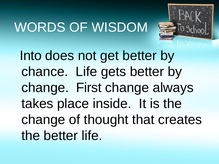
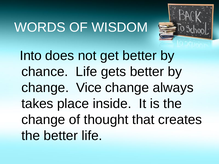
First: First -> Vice
